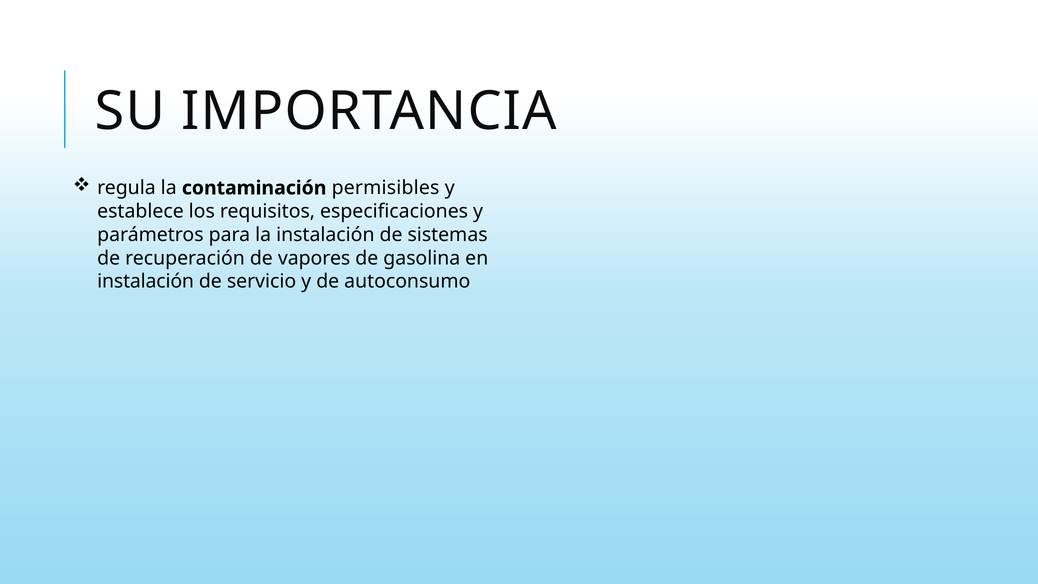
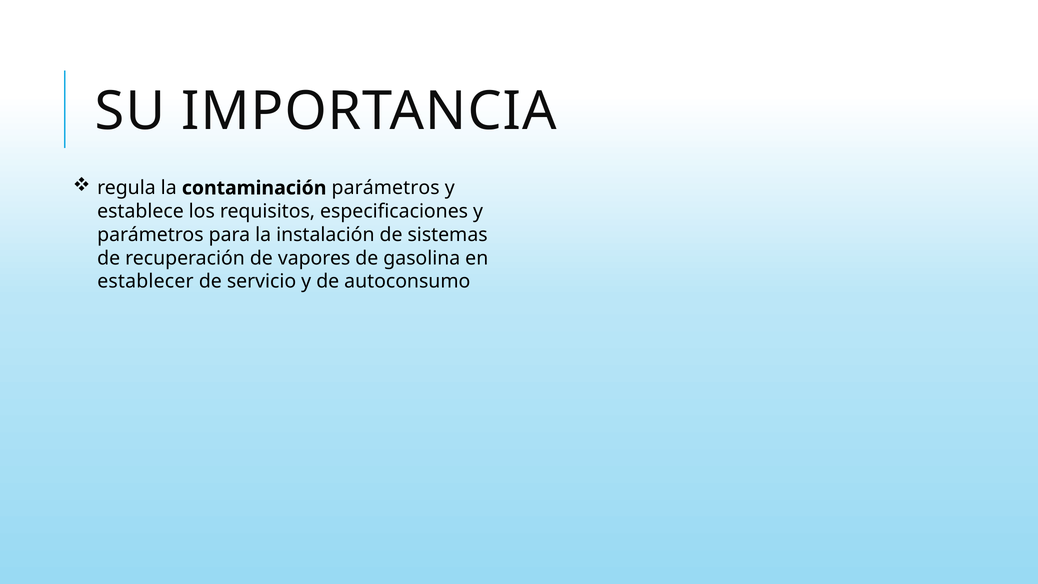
contaminación permisibles: permisibles -> parámetros
instalación at (146, 281): instalación -> establecer
